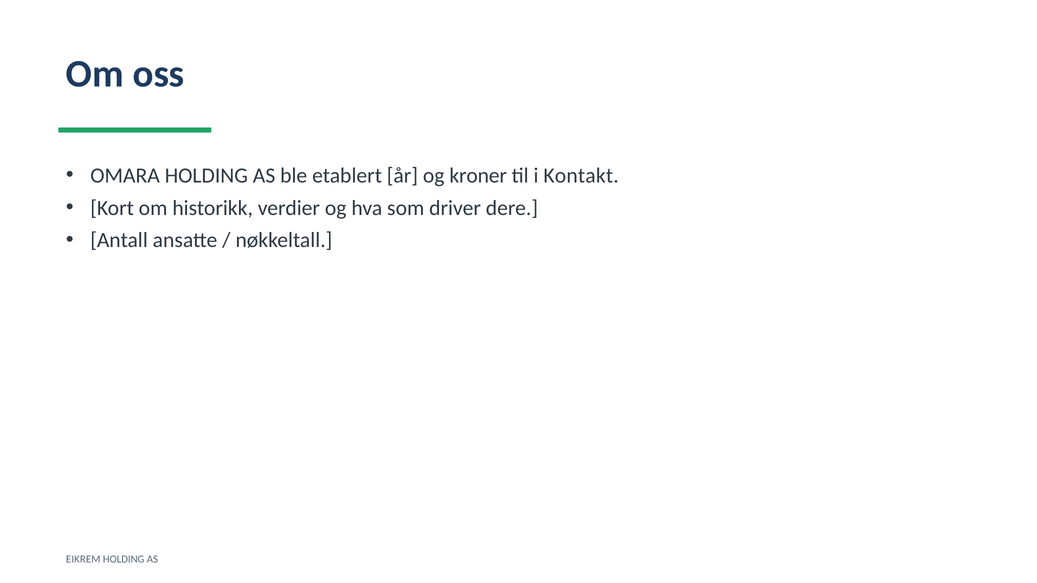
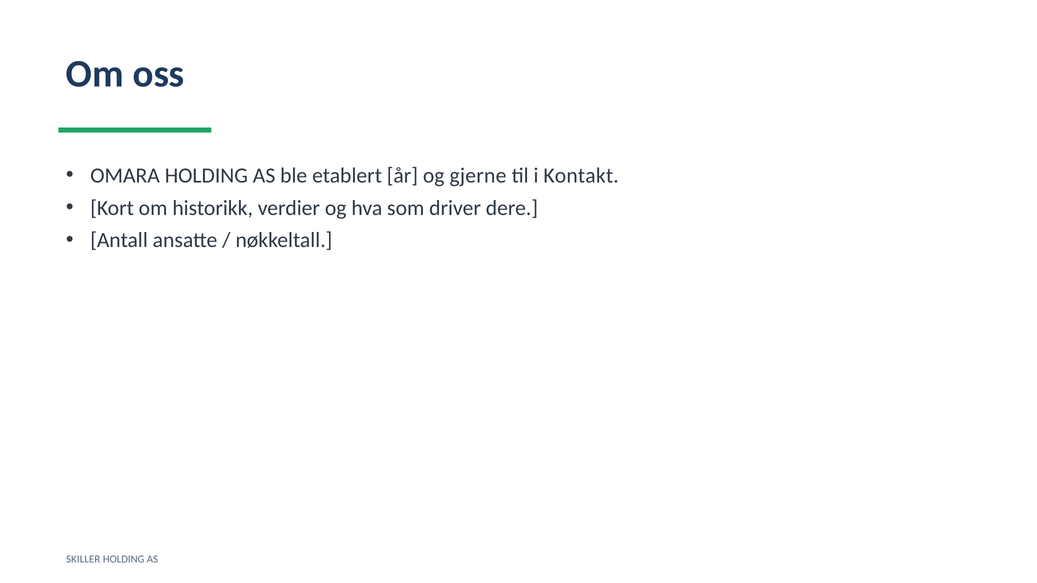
kroner: kroner -> gjerne
EIKREM: EIKREM -> SKILLER
